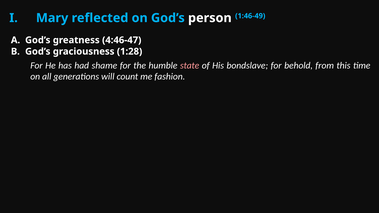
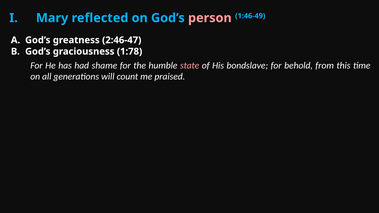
person colour: white -> pink
4:46-47: 4:46-47 -> 2:46-47
1:28: 1:28 -> 1:78
fashion: fashion -> praised
